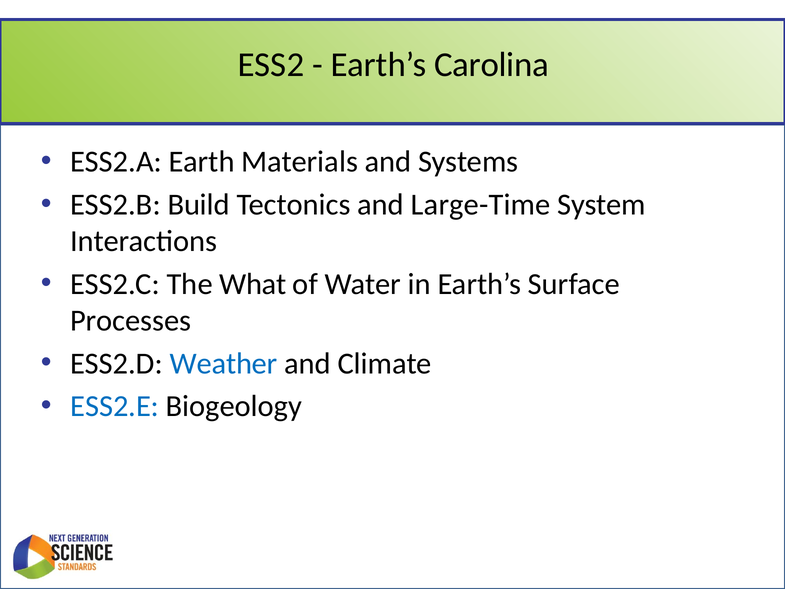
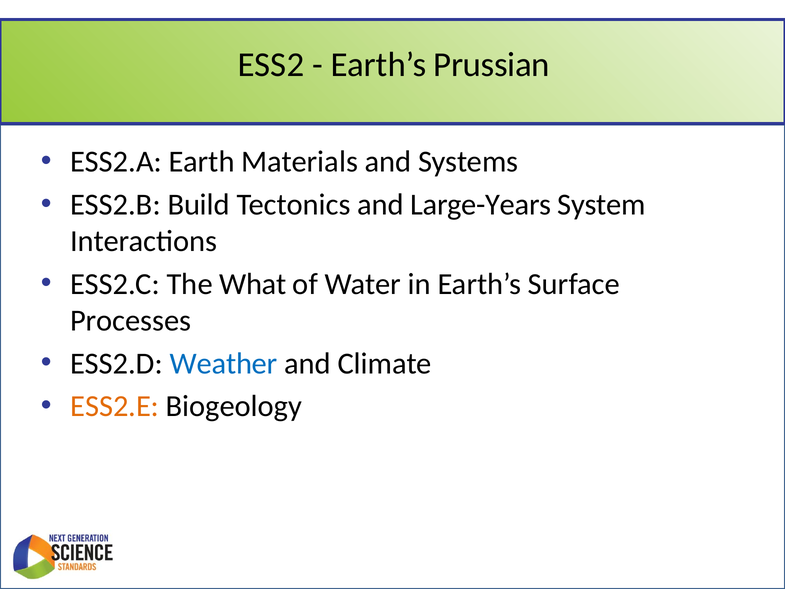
Carolina: Carolina -> Prussian
Large-Time: Large-Time -> Large-Years
ESS2.E colour: blue -> orange
